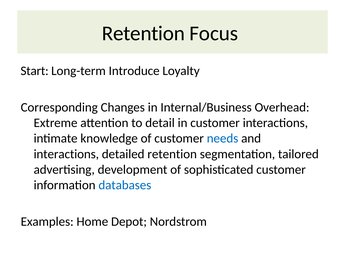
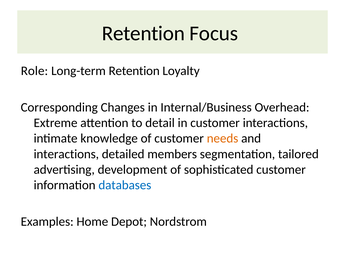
Start: Start -> Role
Long-term Introduce: Introduce -> Retention
needs colour: blue -> orange
detailed retention: retention -> members
